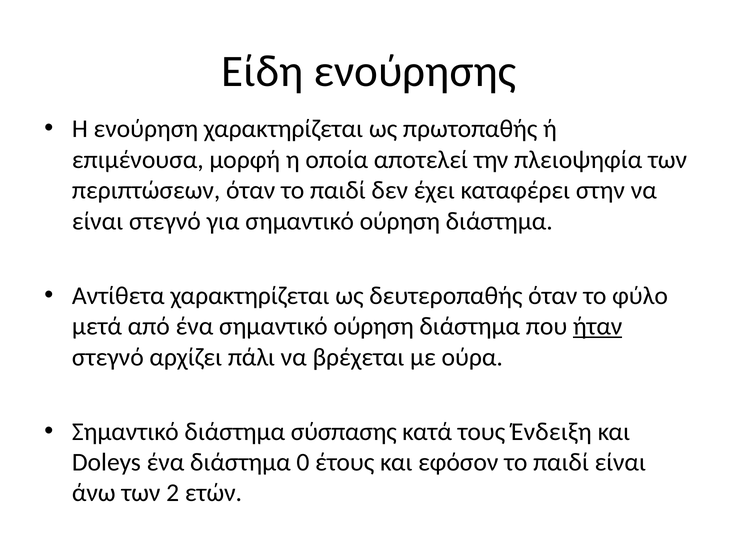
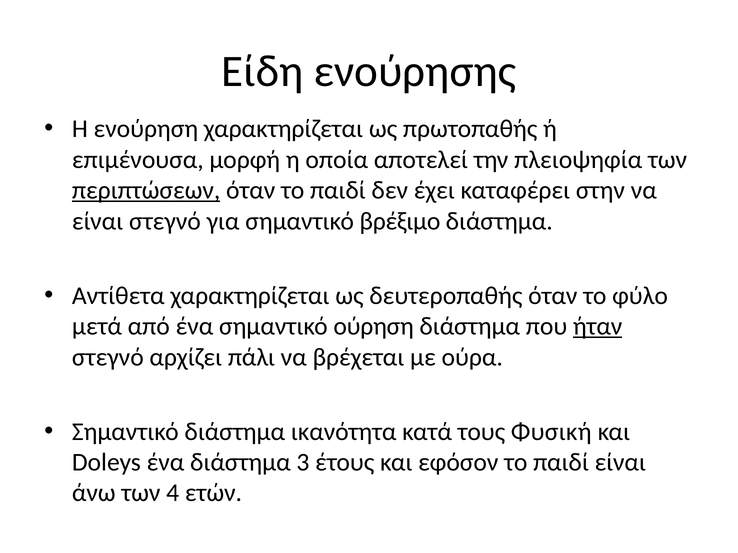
περιπτώσεων underline: none -> present
για σημαντικό ούρηση: ούρηση -> βρέξιμο
σύσπασης: σύσπασης -> ικανότητα
Ένδειξη: Ένδειξη -> Φυσική
0: 0 -> 3
2: 2 -> 4
